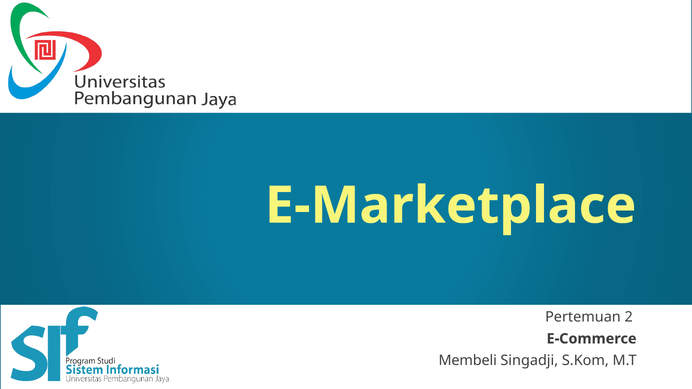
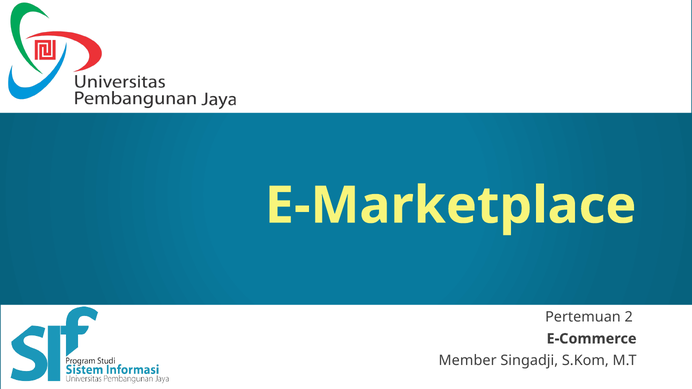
Membeli: Membeli -> Member
